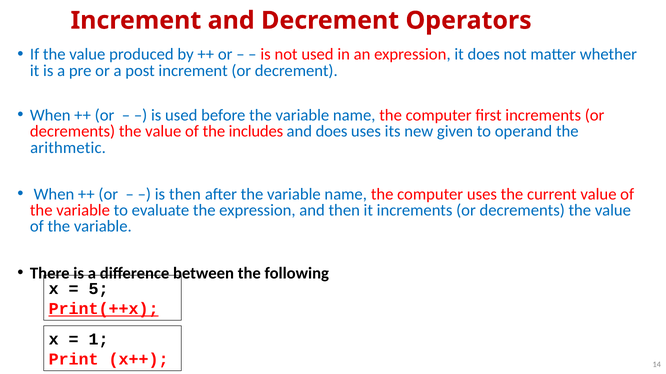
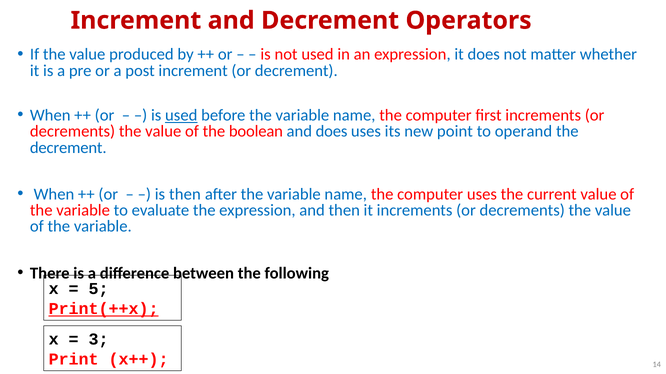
used at (181, 116) underline: none -> present
includes: includes -> boolean
given: given -> point
arithmetic at (68, 148): arithmetic -> decrement
1: 1 -> 3
